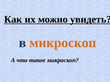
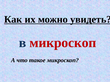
микроскоп at (63, 43) colour: orange -> red
